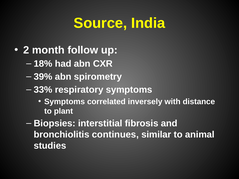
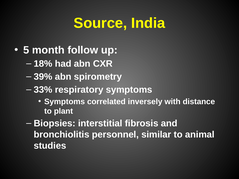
2: 2 -> 5
continues: continues -> personnel
